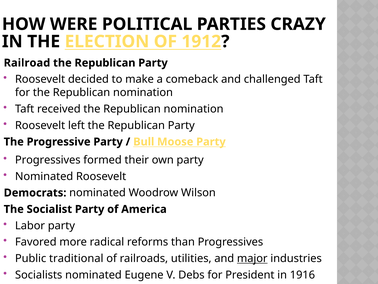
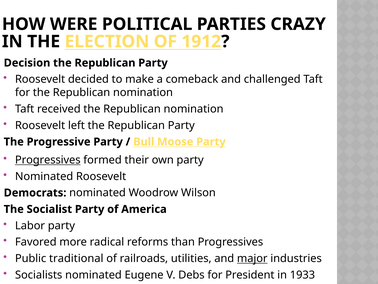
Railroad: Railroad -> Decision
Progressives at (48, 160) underline: none -> present
1916: 1916 -> 1933
